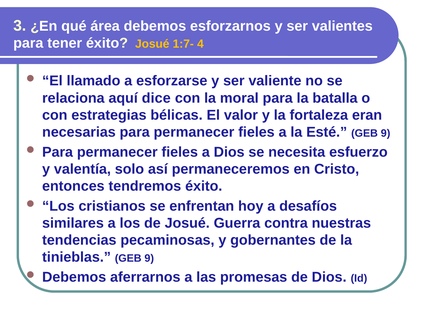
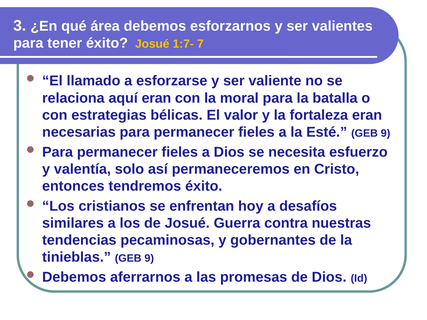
4: 4 -> 7
aquí dice: dice -> eran
